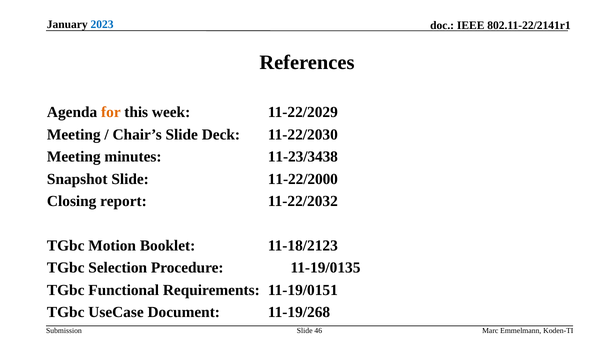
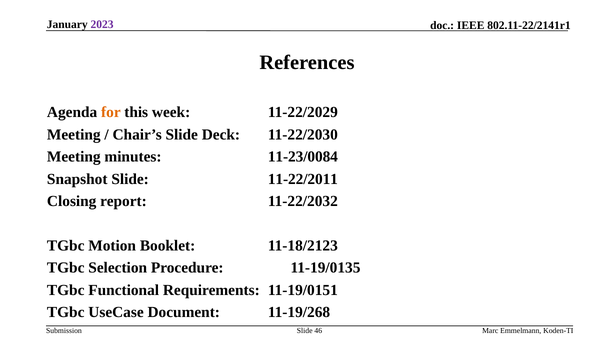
2023 colour: blue -> purple
11-23/3438: 11-23/3438 -> 11-23/0084
11-22/2000: 11-22/2000 -> 11-22/2011
